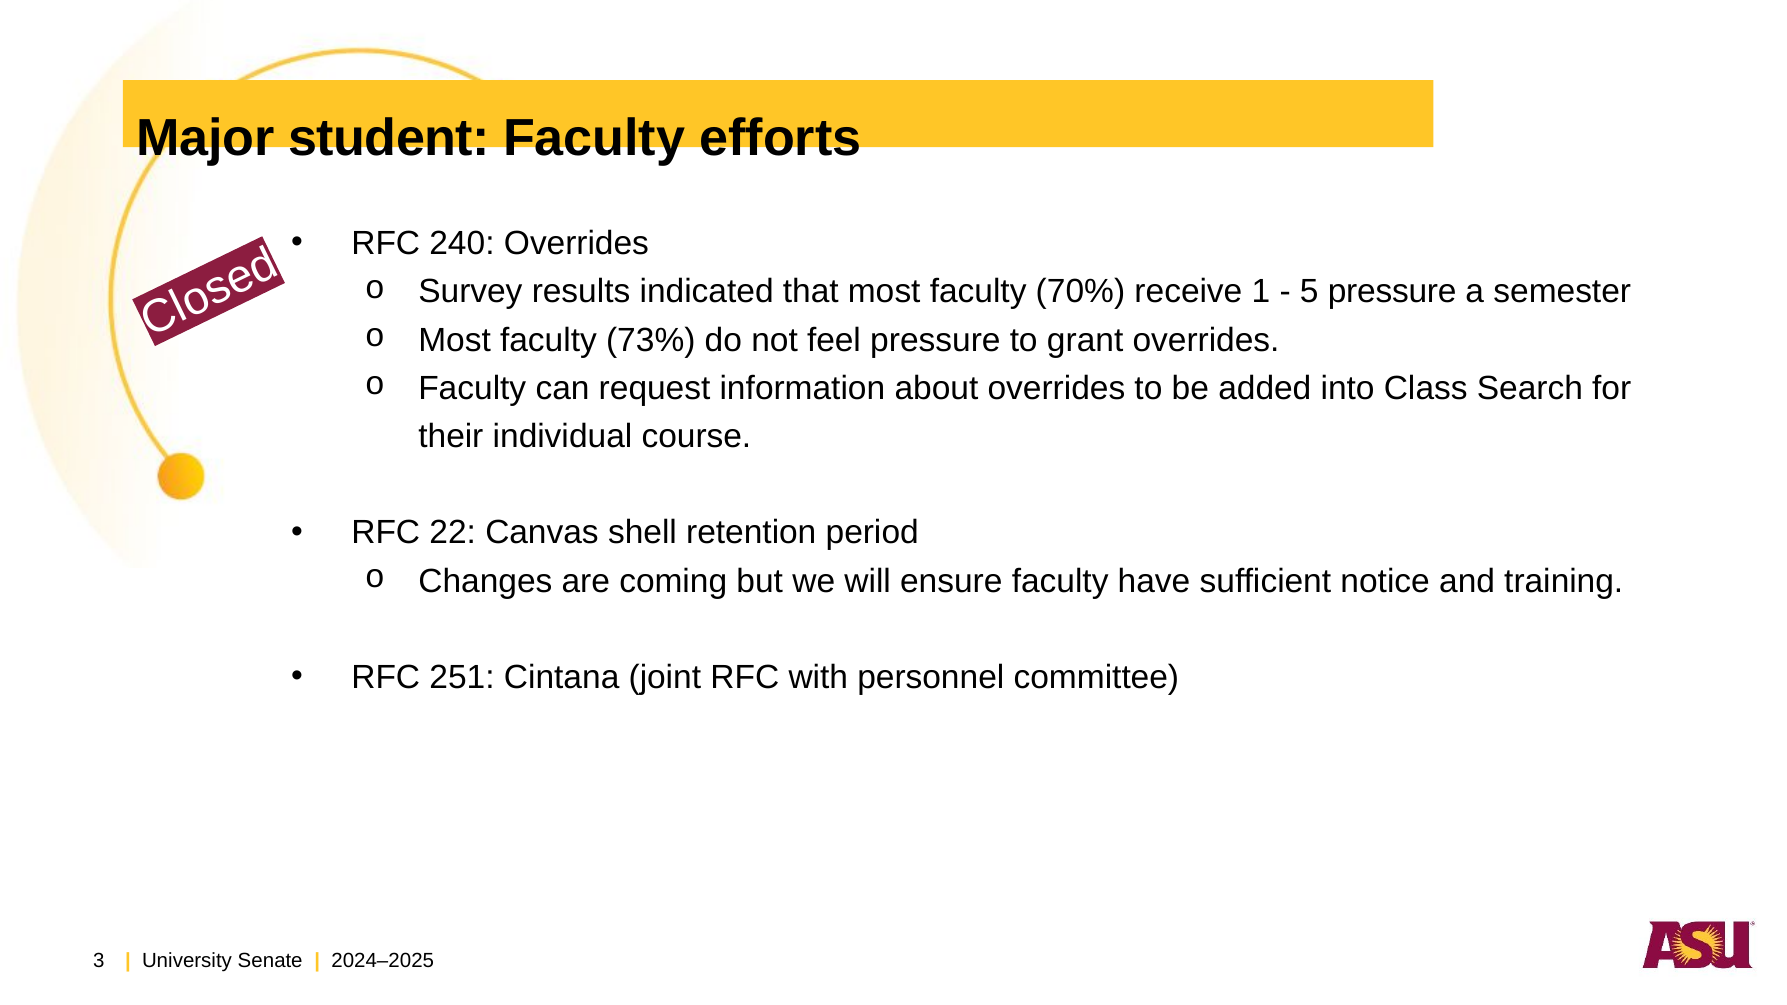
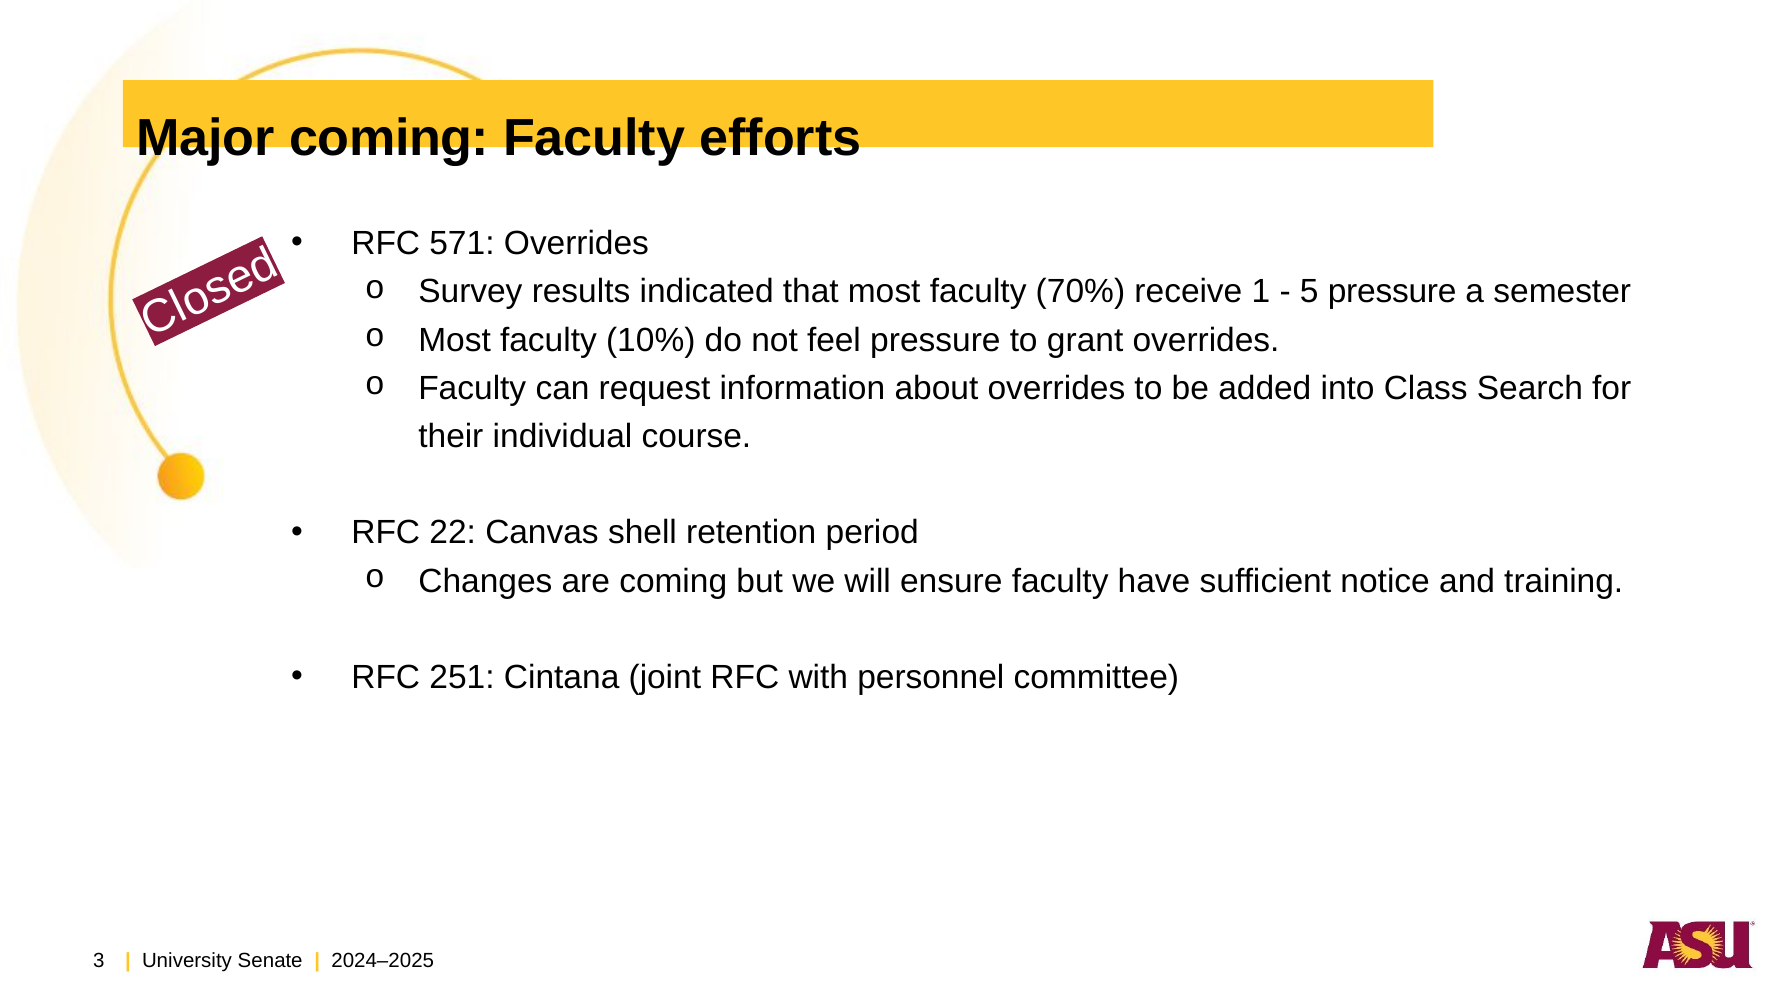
Major student: student -> coming
240: 240 -> 571
73%: 73% -> 10%
